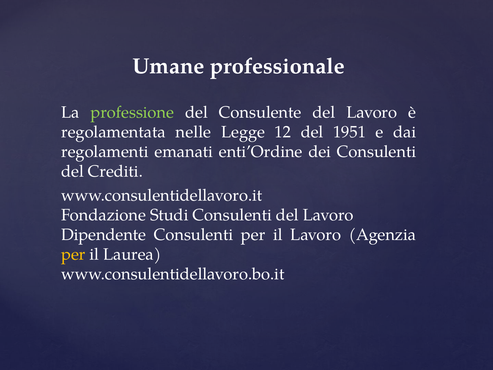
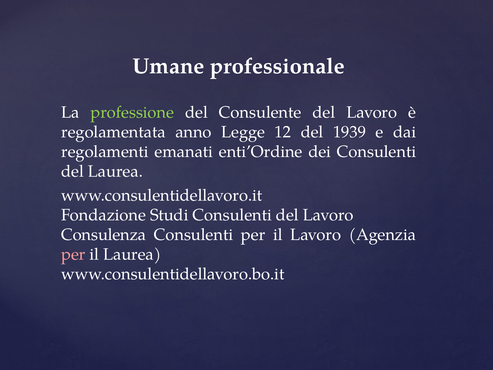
nelle: nelle -> anno
1951: 1951 -> 1939
del Crediti: Crediti -> Laurea
Dipendente: Dipendente -> Consulenza
per at (73, 254) colour: yellow -> pink
